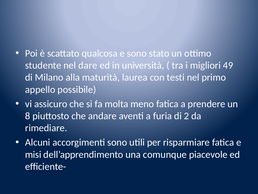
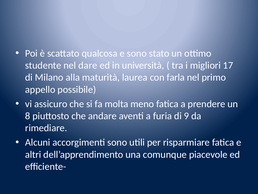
49: 49 -> 17
testi: testi -> farla
2: 2 -> 9
misi: misi -> altri
